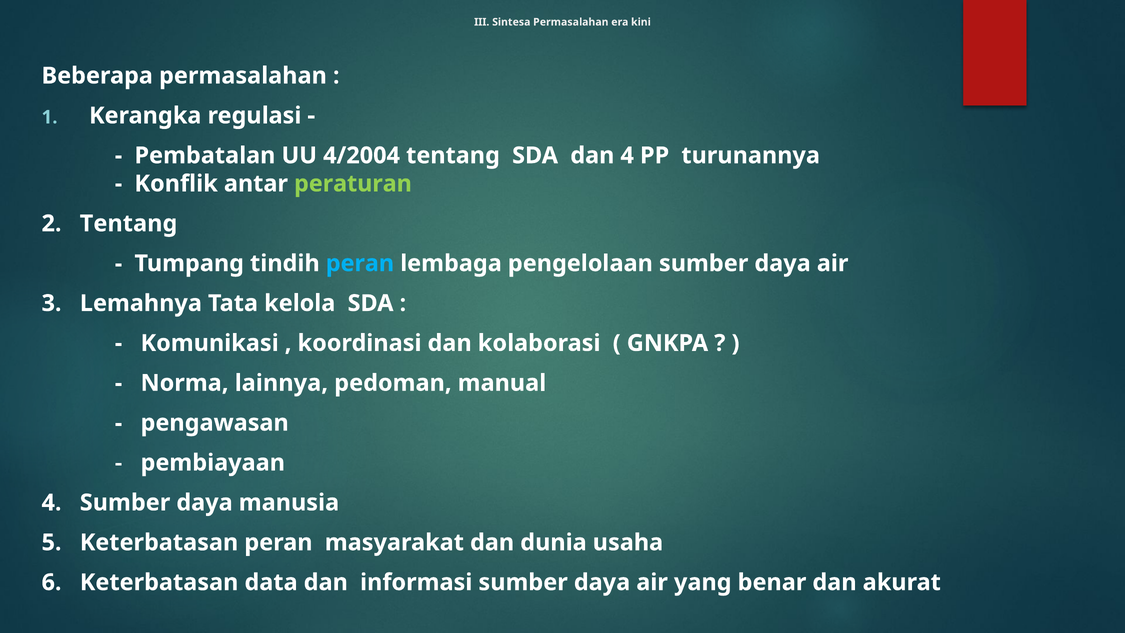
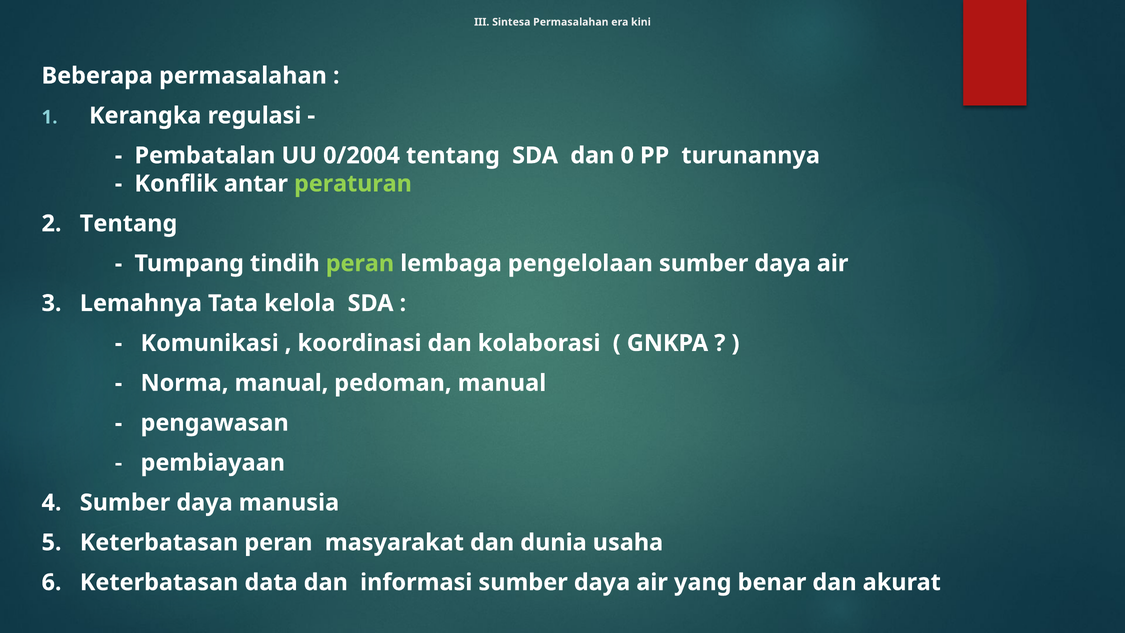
4/2004: 4/2004 -> 0/2004
dan 4: 4 -> 0
peran at (360, 263) colour: light blue -> light green
Norma lainnya: lainnya -> manual
